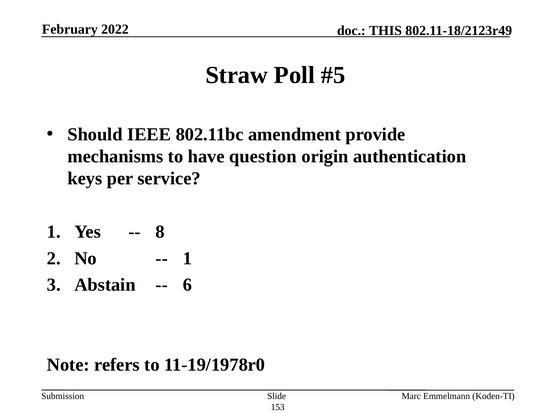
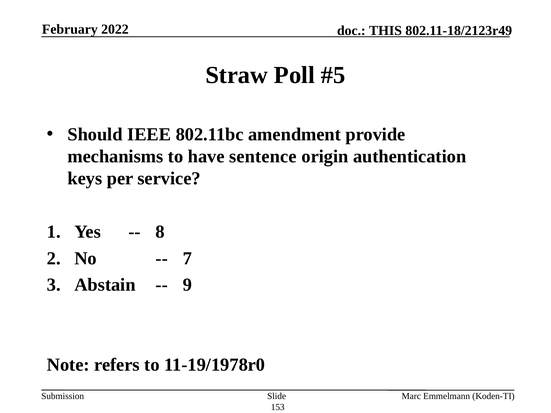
question: question -> sentence
1 at (187, 258): 1 -> 7
6: 6 -> 9
